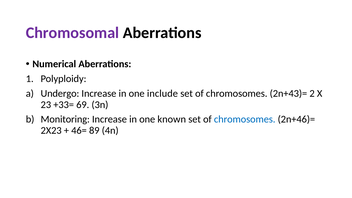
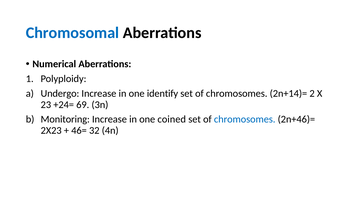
Chromosomal colour: purple -> blue
include: include -> identify
2n+43)=: 2n+43)= -> 2n+14)=
+33=: +33= -> +24=
known: known -> coined
89: 89 -> 32
